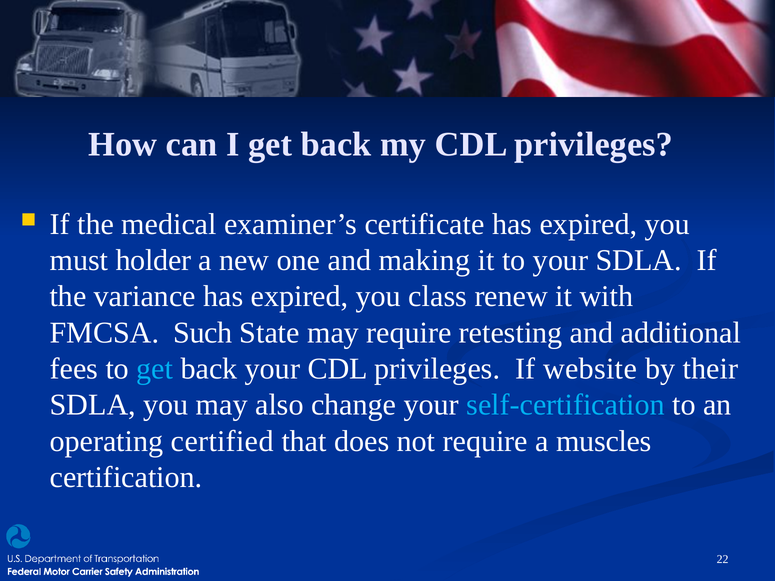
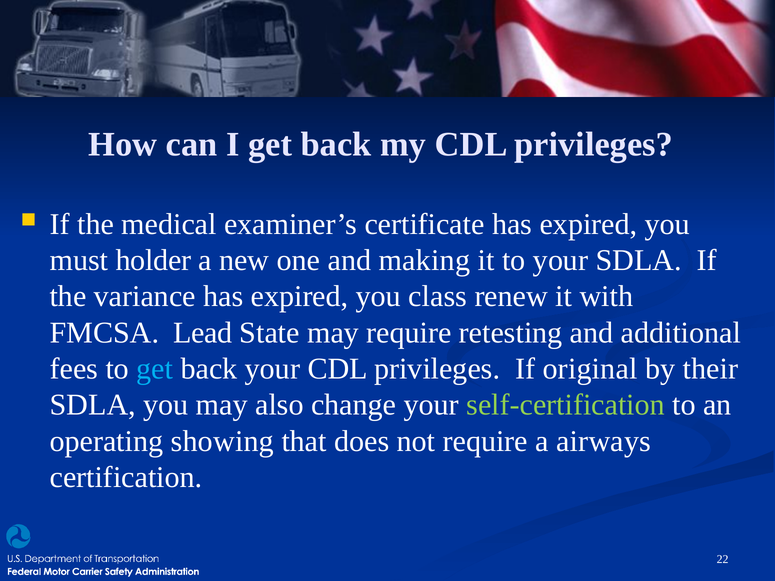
Such: Such -> Lead
website: website -> original
self-certification colour: light blue -> light green
certified: certified -> showing
muscles: muscles -> airways
